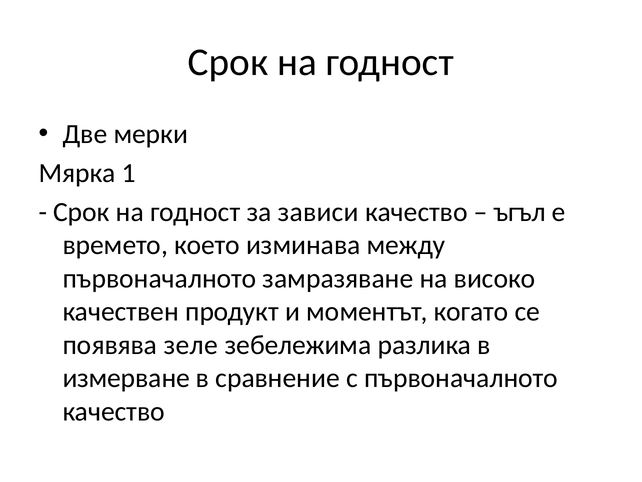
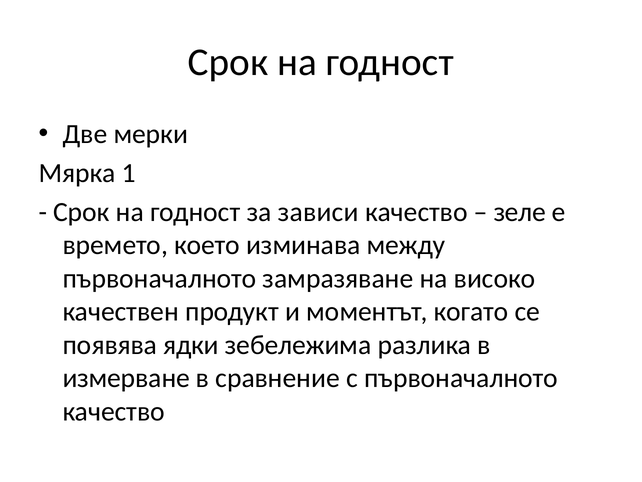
ъгъл: ъгъл -> зеле
зеле: зеле -> ядки
